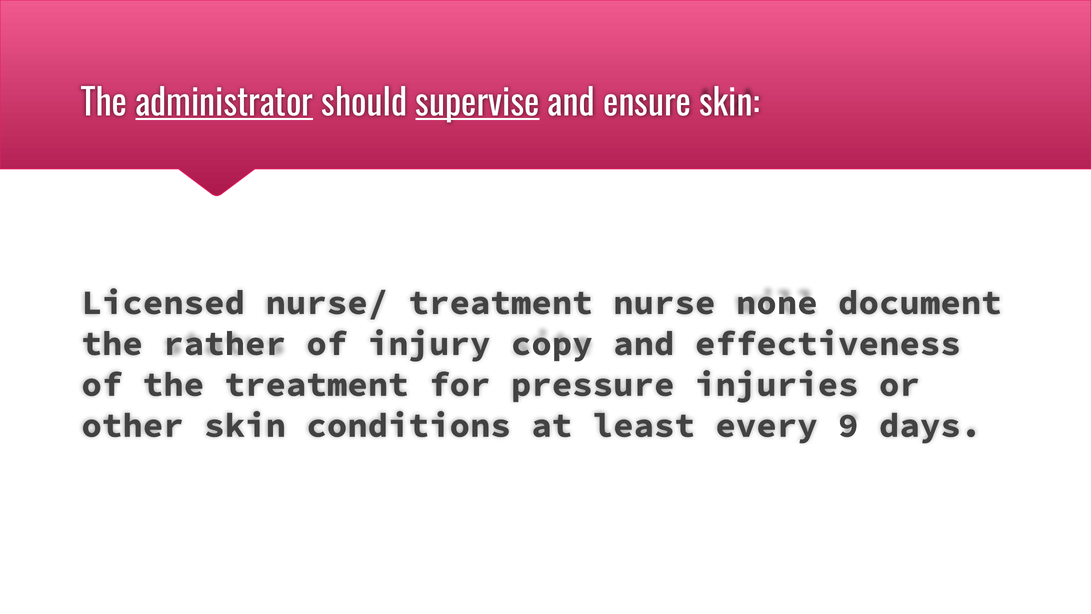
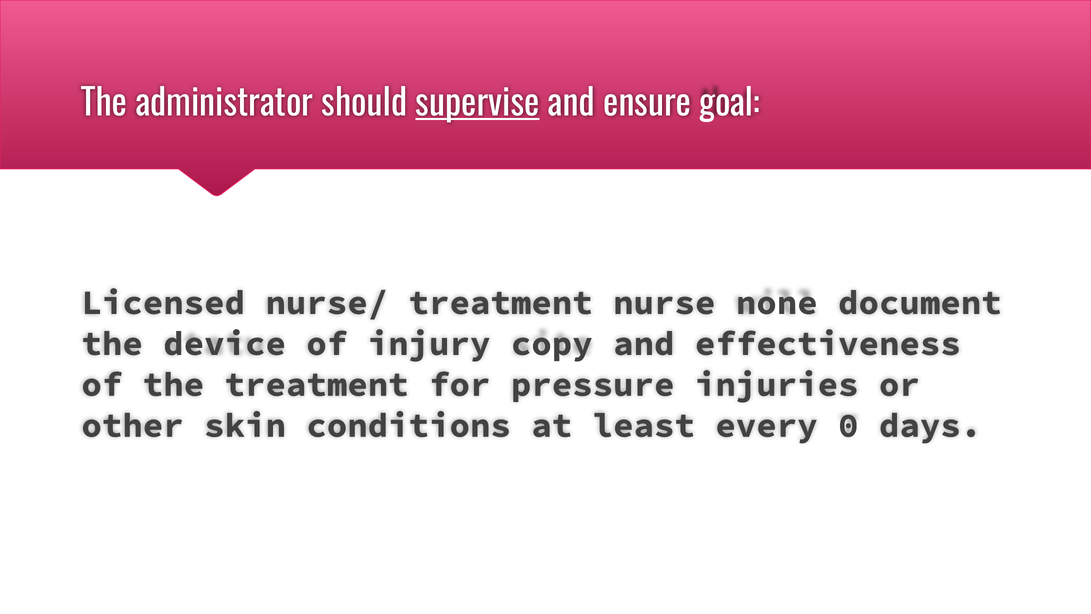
administrator underline: present -> none
ensure skin: skin -> goal
rather: rather -> device
9: 9 -> 0
